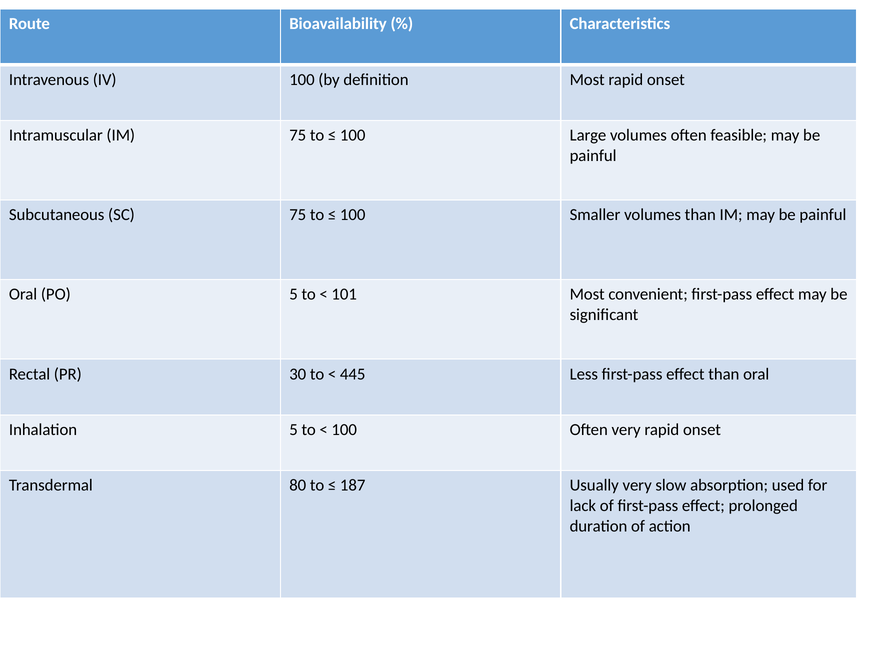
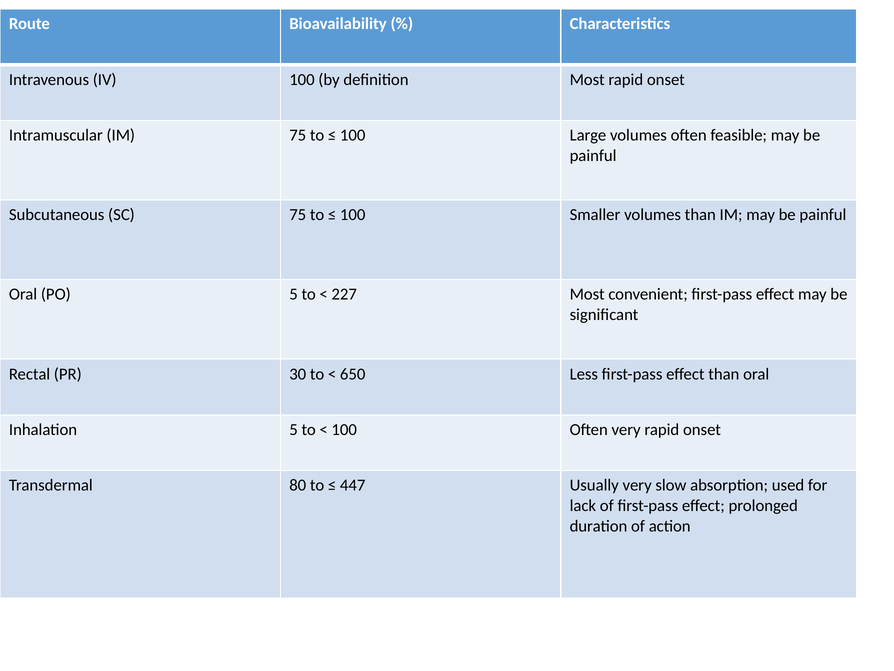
101: 101 -> 227
445: 445 -> 650
187: 187 -> 447
